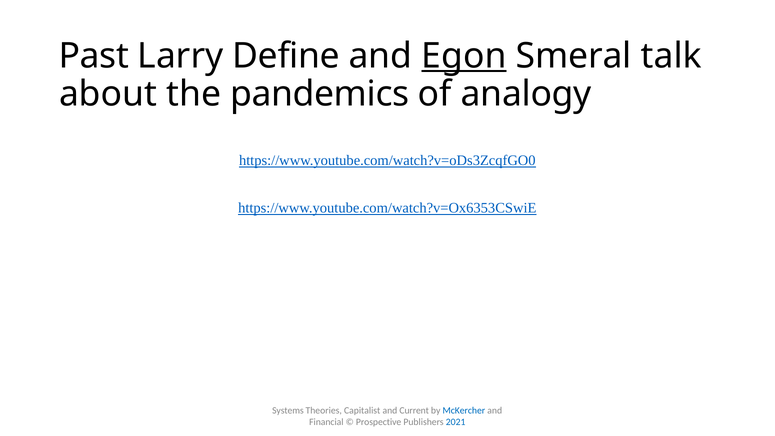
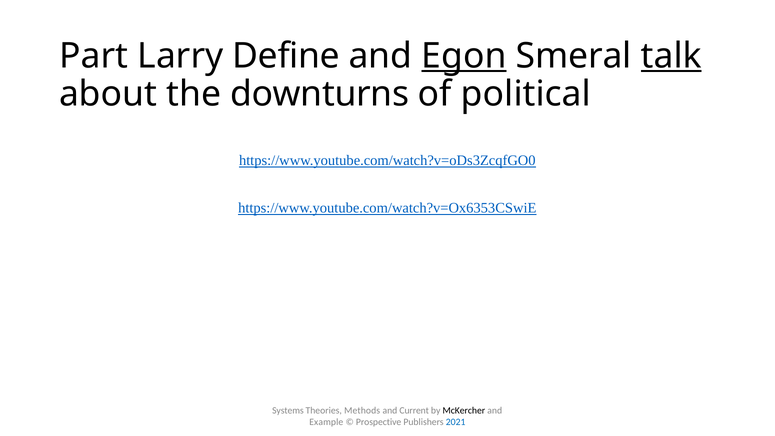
Past: Past -> Part
talk underline: none -> present
pandemics: pandemics -> downturns
analogy: analogy -> political
Capitalist: Capitalist -> Methods
McKercher colour: blue -> black
Financial: Financial -> Example
